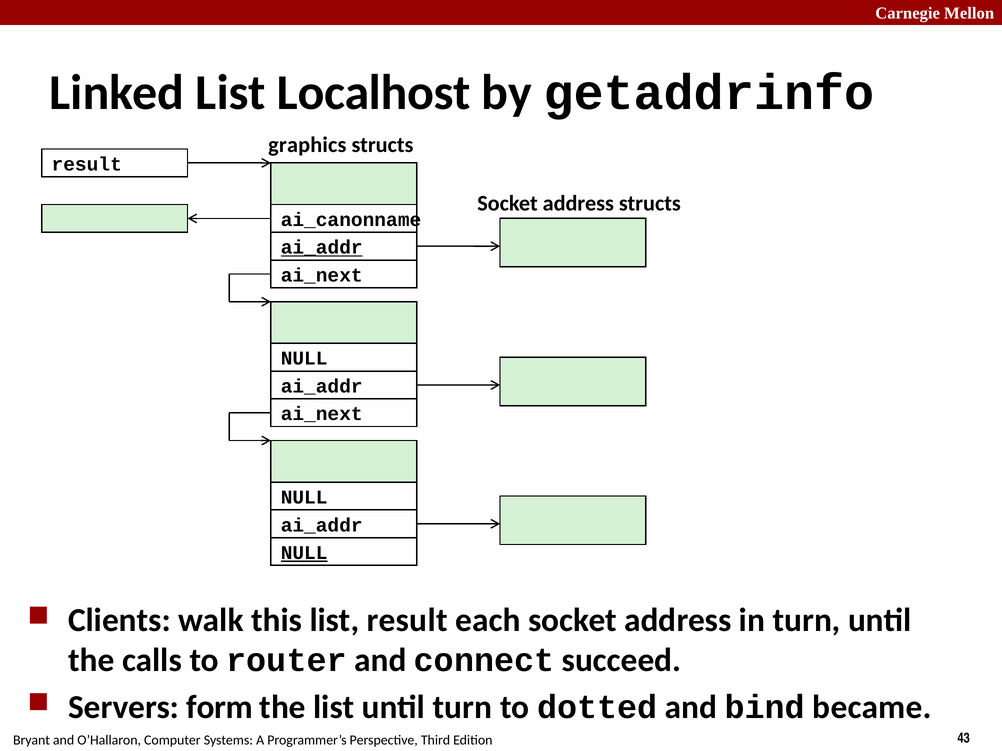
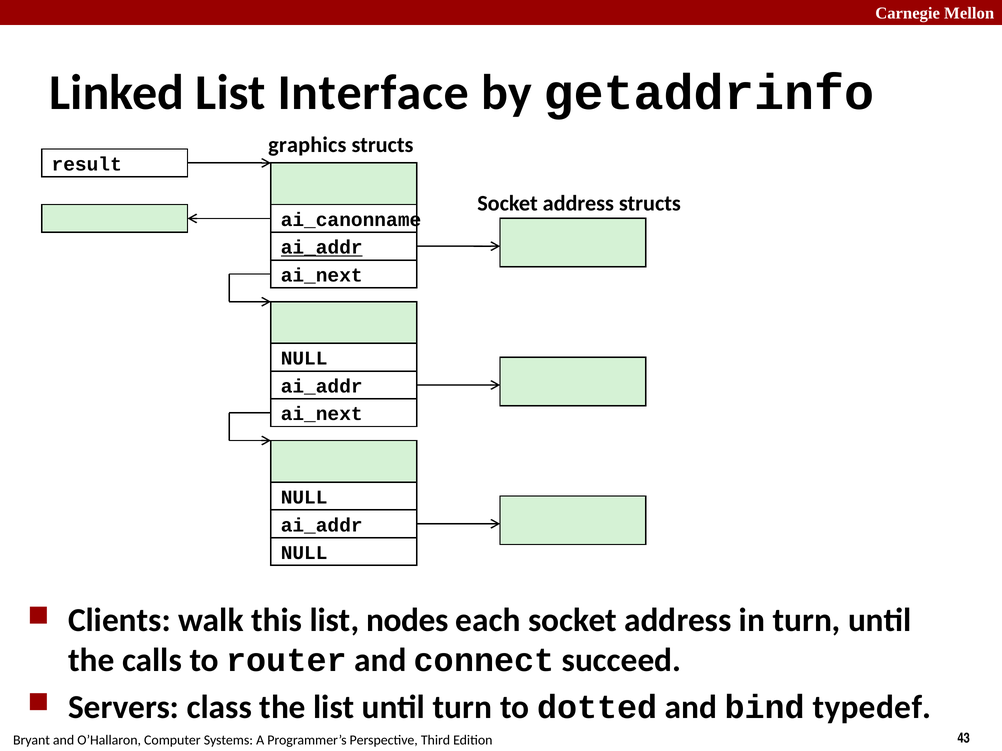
Localhost: Localhost -> Interface
NULL at (304, 553) underline: present -> none
list result: result -> nodes
form: form -> class
became: became -> typedef
